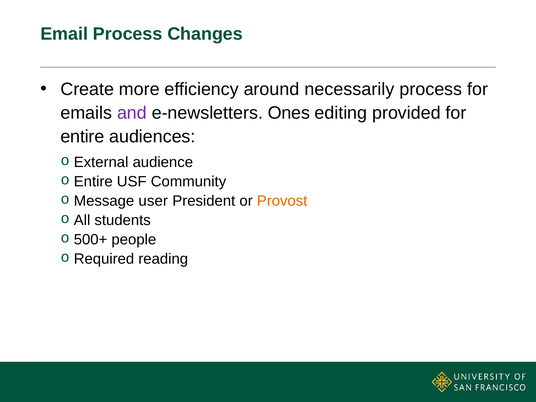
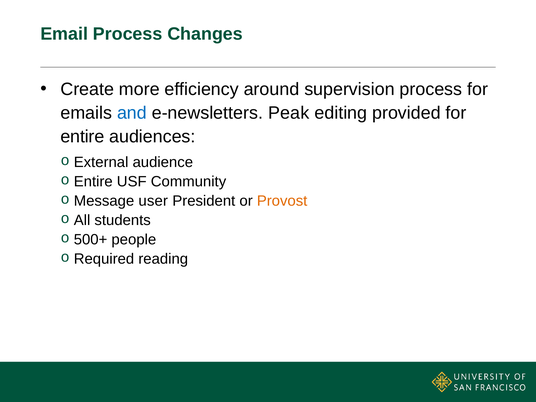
necessarily: necessarily -> supervision
and colour: purple -> blue
Ones: Ones -> Peak
